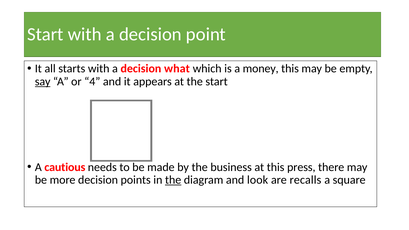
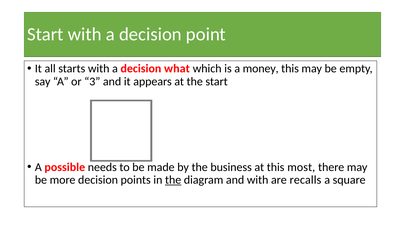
say underline: present -> none
4: 4 -> 3
cautious: cautious -> possible
press: press -> most
and look: look -> with
